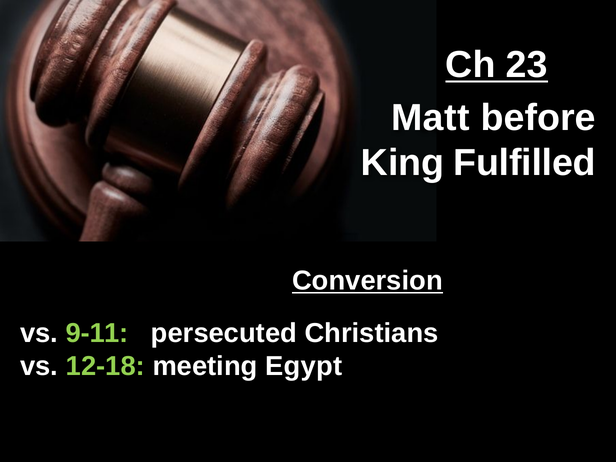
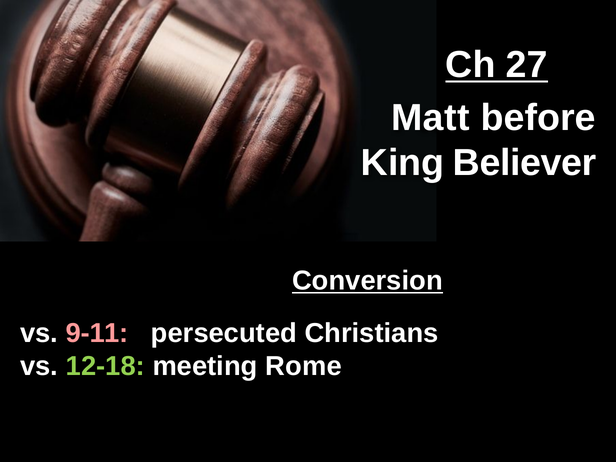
23: 23 -> 27
Fulfilled: Fulfilled -> Believer
9-11 colour: light green -> pink
Egypt: Egypt -> Rome
